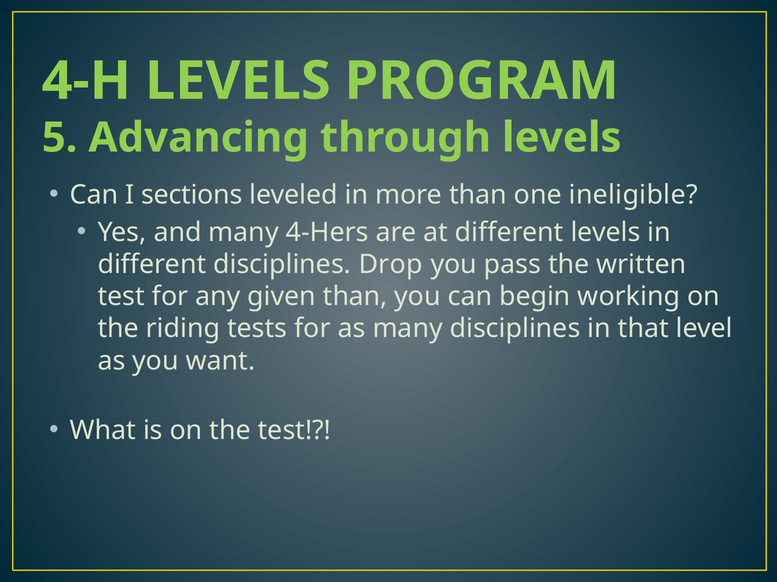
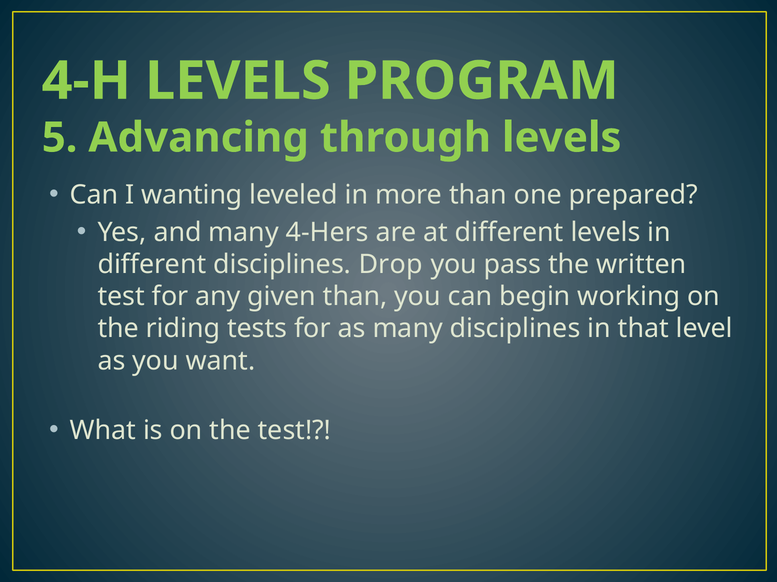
sections: sections -> wanting
ineligible: ineligible -> prepared
